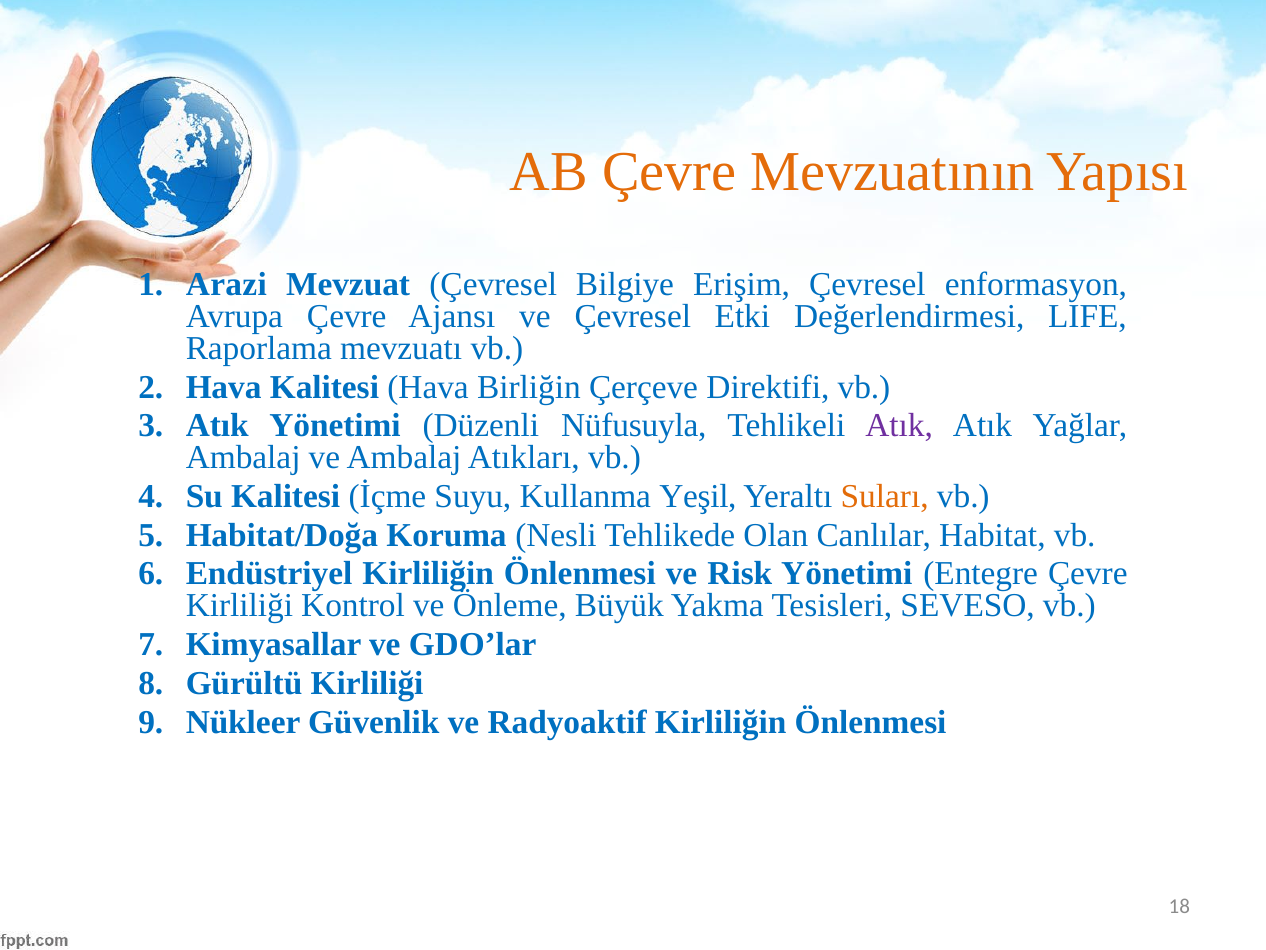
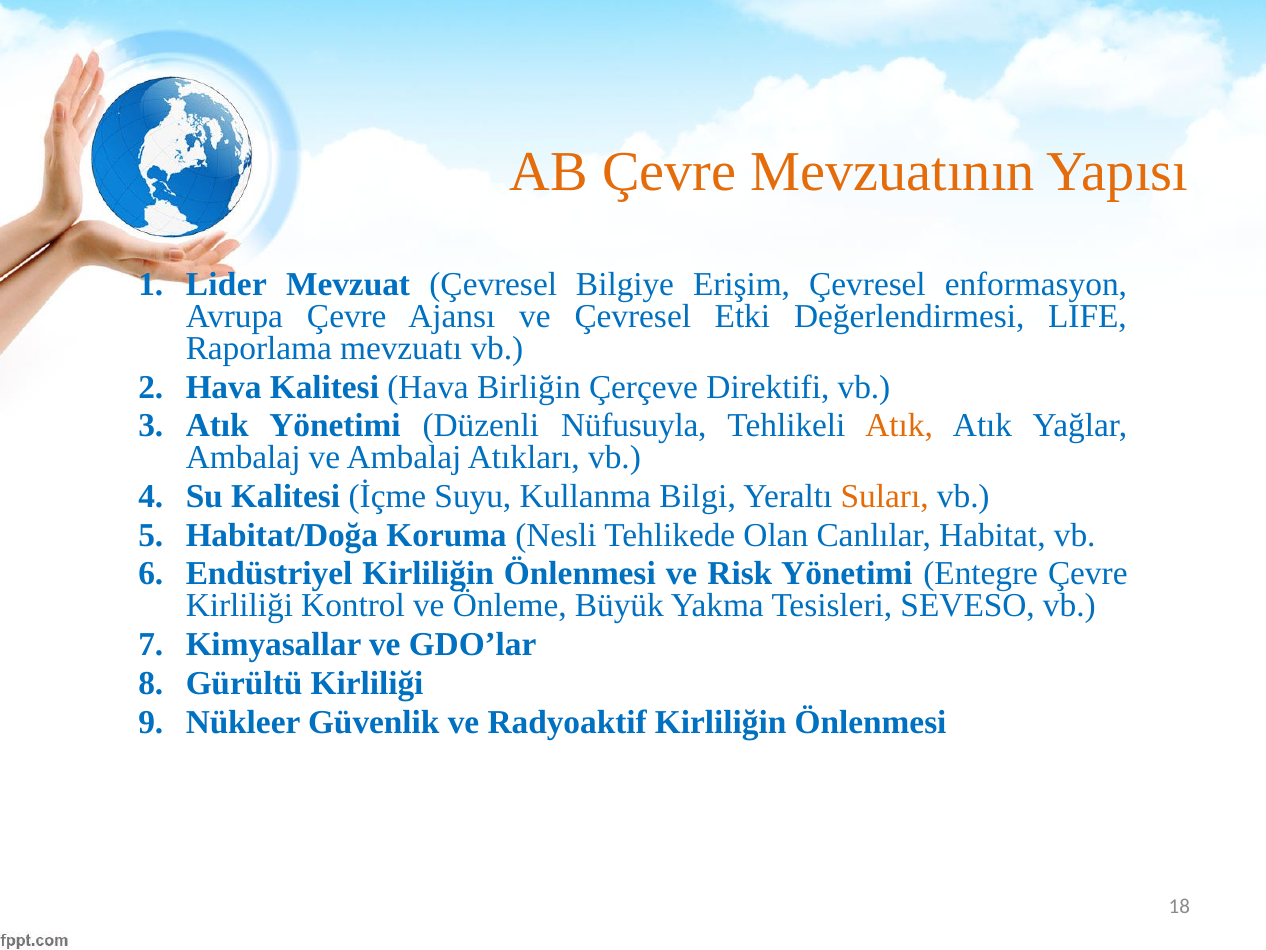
Arazi: Arazi -> Lider
Atık at (899, 426) colour: purple -> orange
Yeşil: Yeşil -> Bilgi
